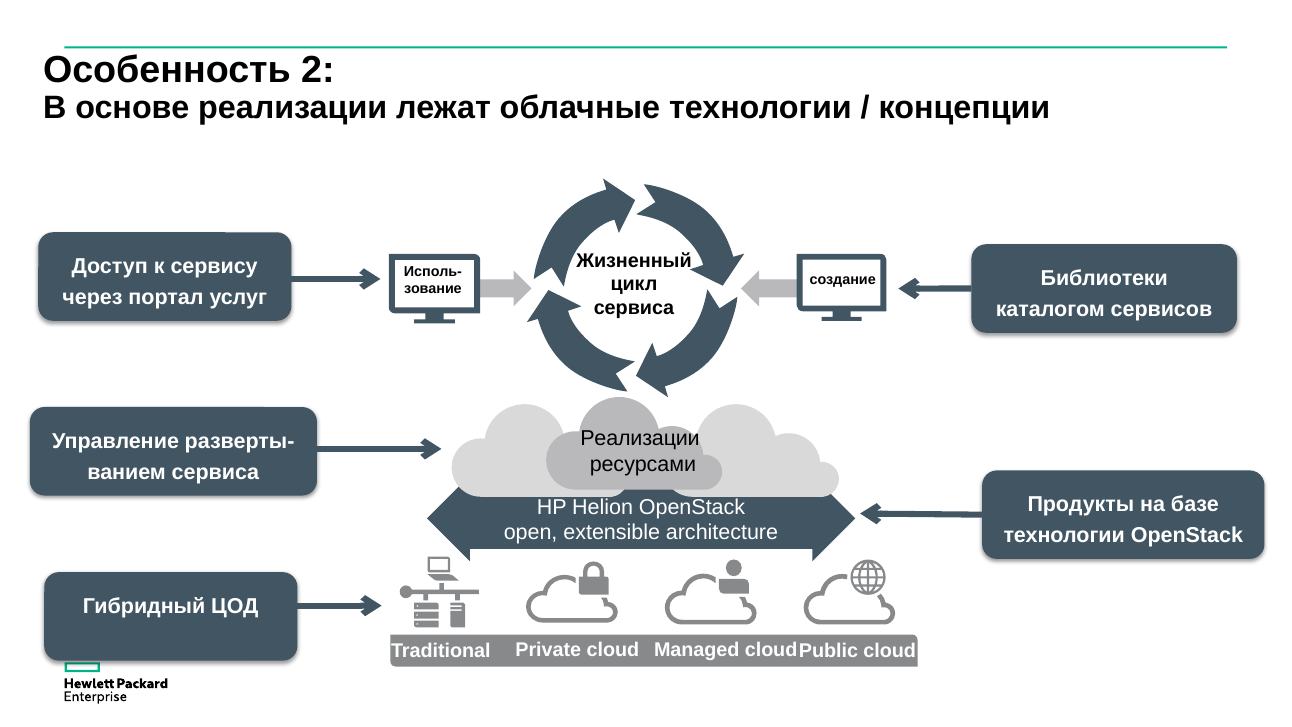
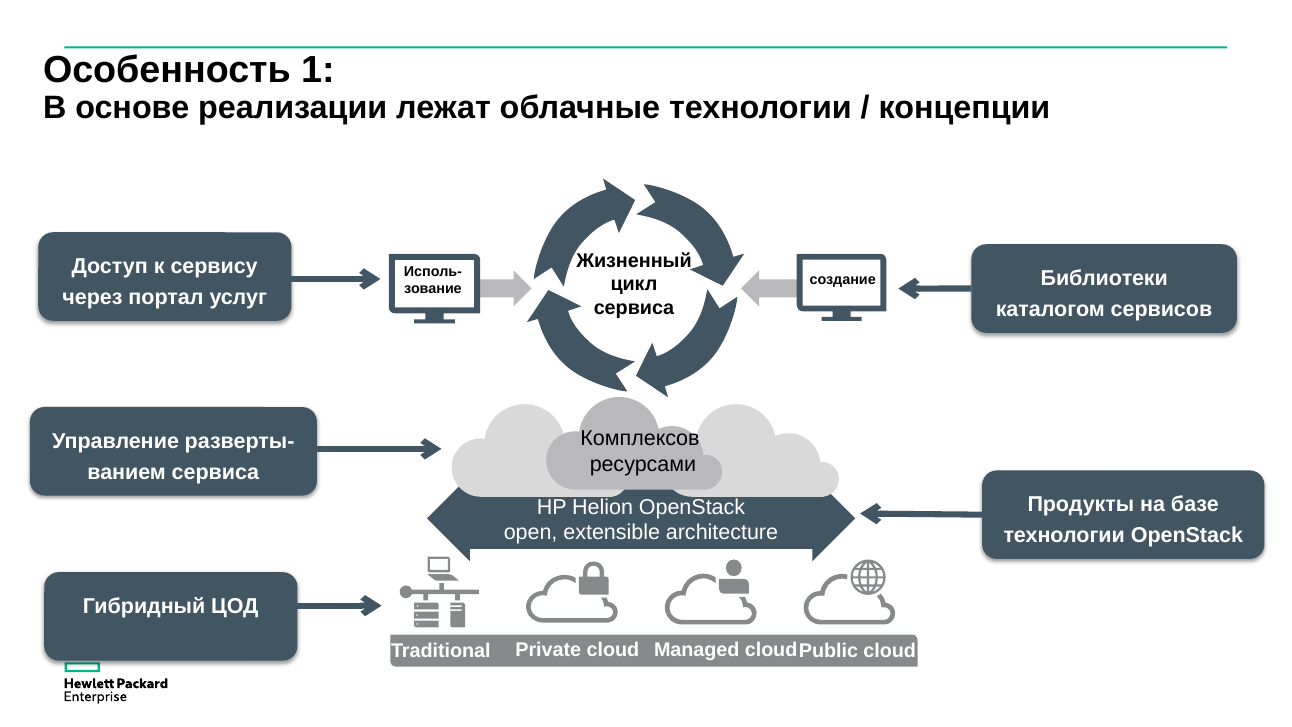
2: 2 -> 1
Реализации at (640, 438): Реализации -> Комплексов
